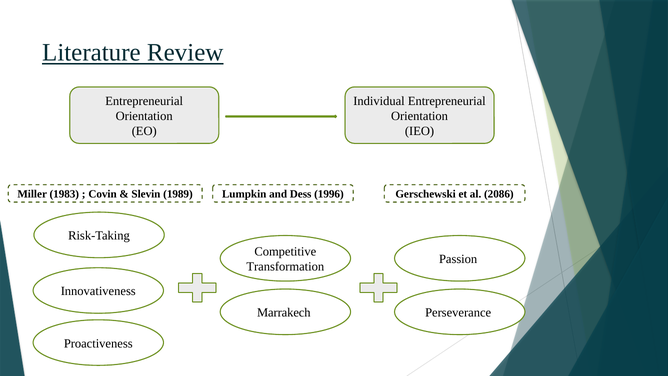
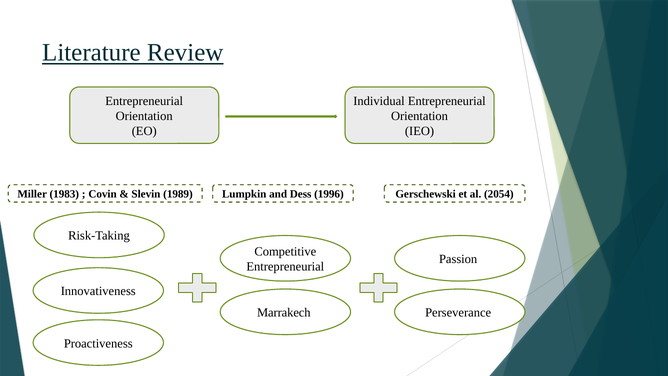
2086: 2086 -> 2054
Transformation at (285, 267): Transformation -> Entrepreneurial
